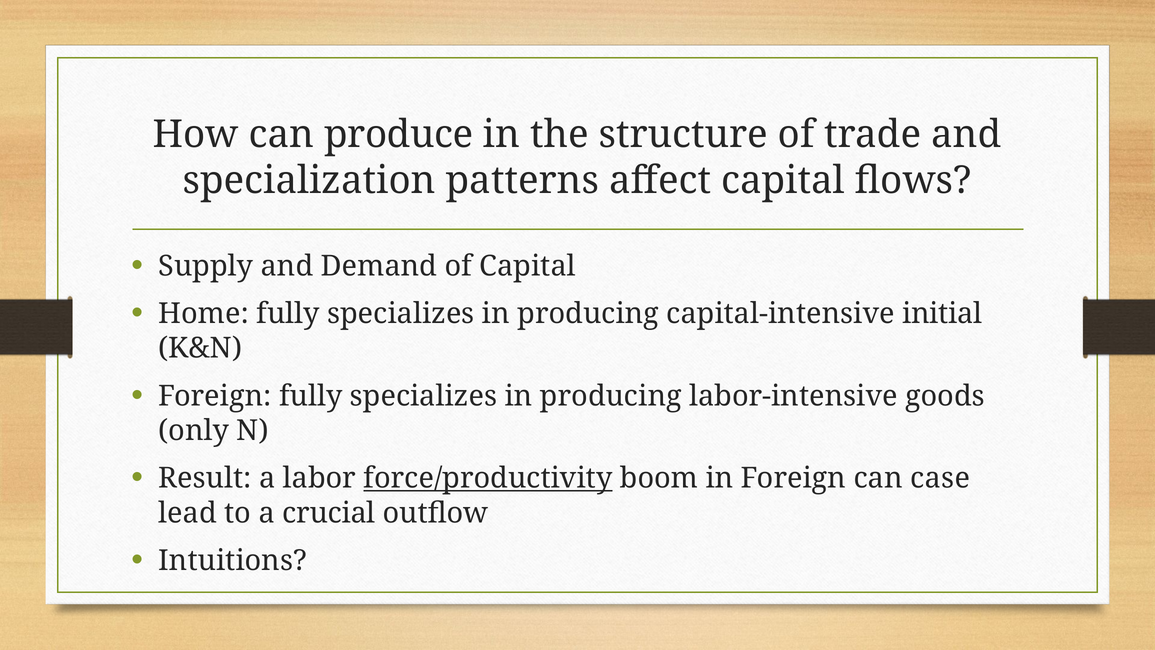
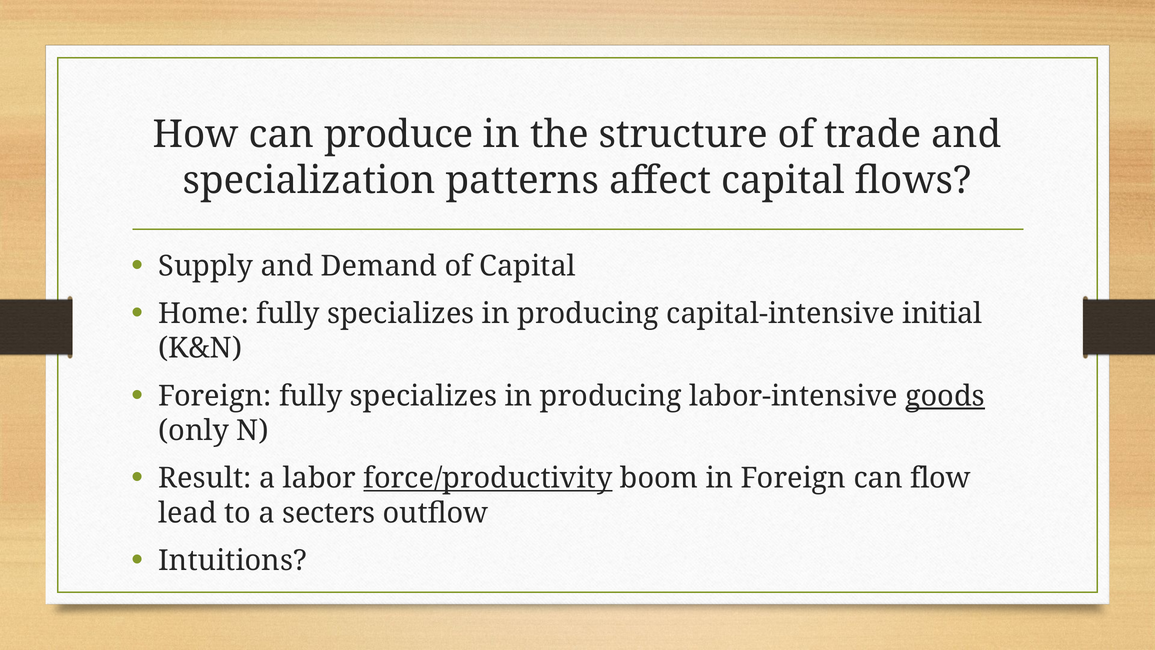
goods underline: none -> present
case: case -> flow
crucial: crucial -> secters
